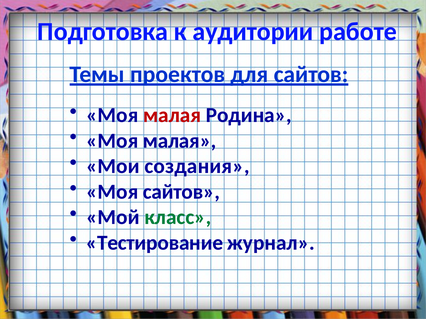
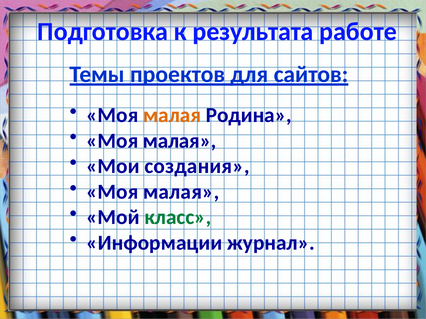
аудитории: аудитории -> результата
малая at (172, 115) colour: red -> orange
сайтов at (181, 192): сайтов -> малая
Тестирование: Тестирование -> Информации
